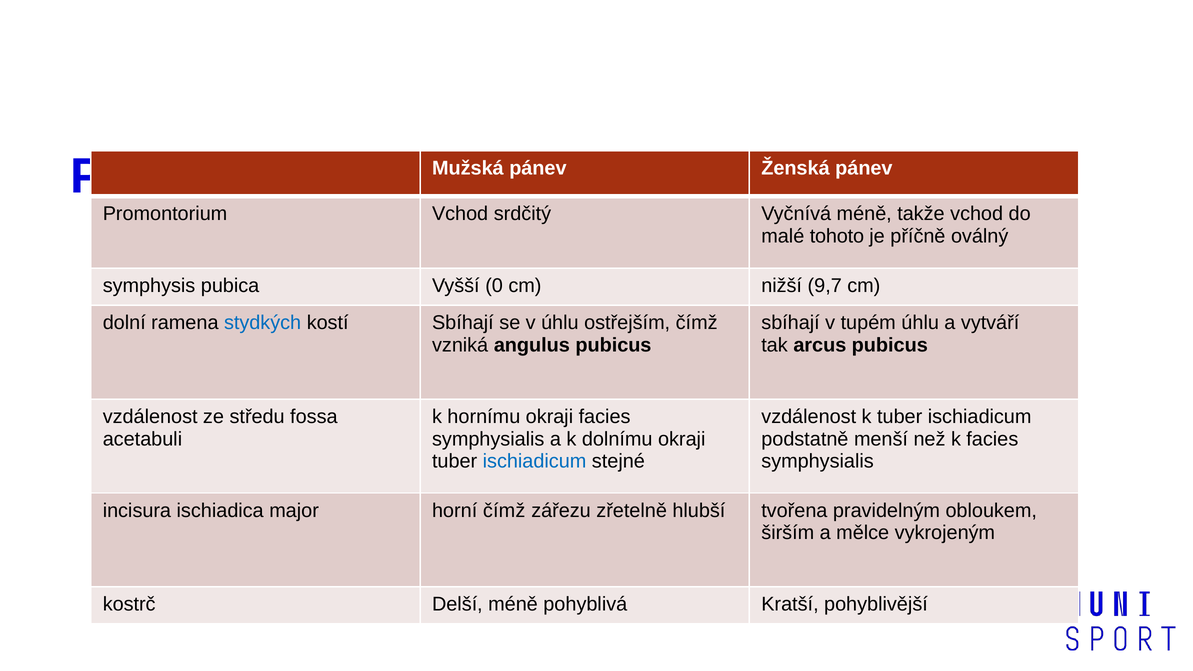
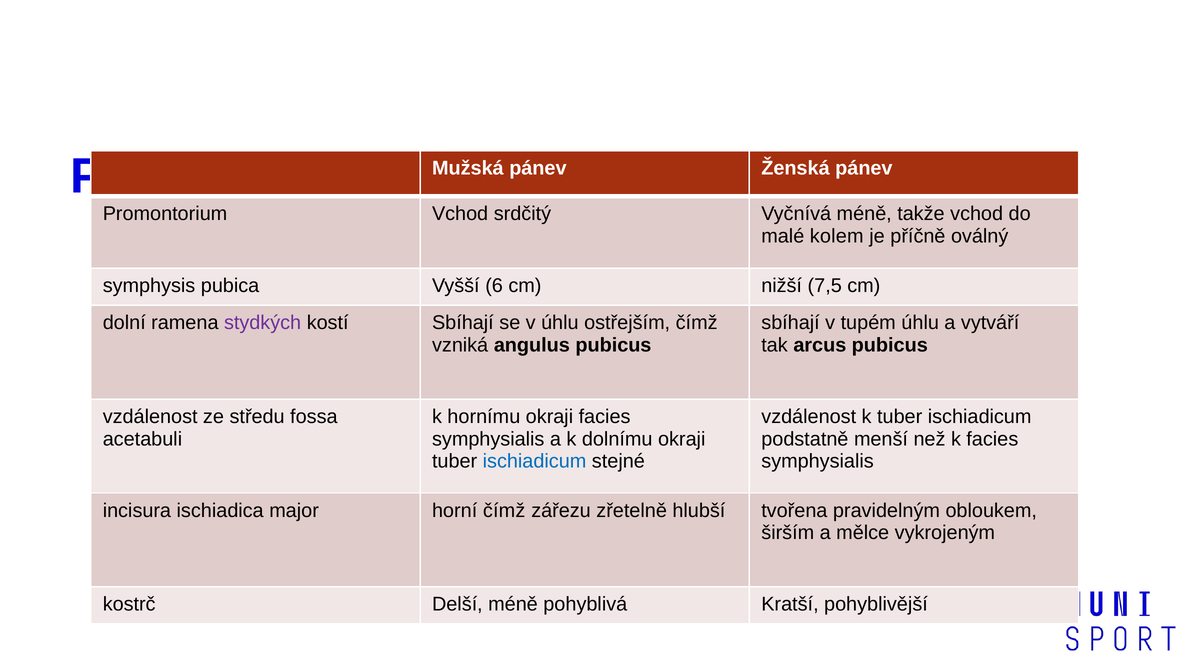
tohoto: tohoto -> kolem
0: 0 -> 6
9,7: 9,7 -> 7,5
stydkých colour: blue -> purple
